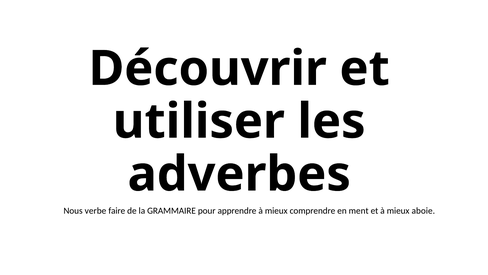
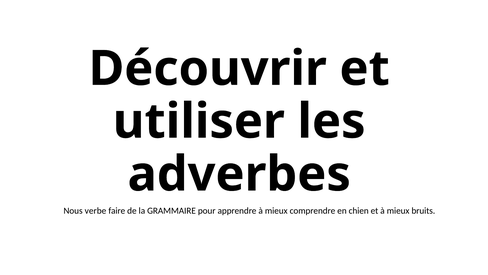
ment: ment -> chien
aboie: aboie -> bruits
